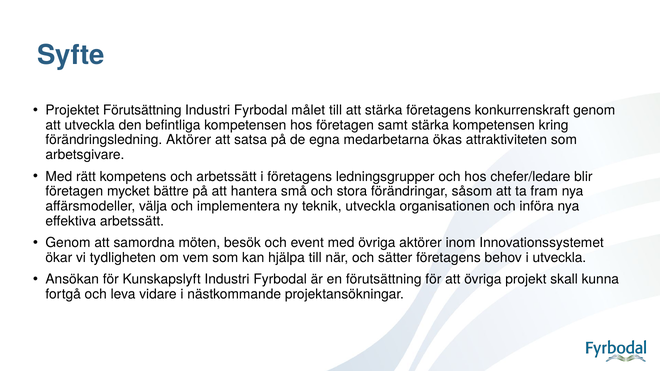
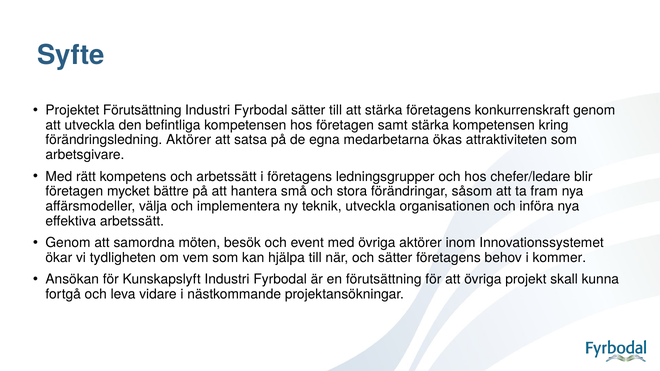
Fyrbodal målet: målet -> sätter
i utveckla: utveckla -> kommer
